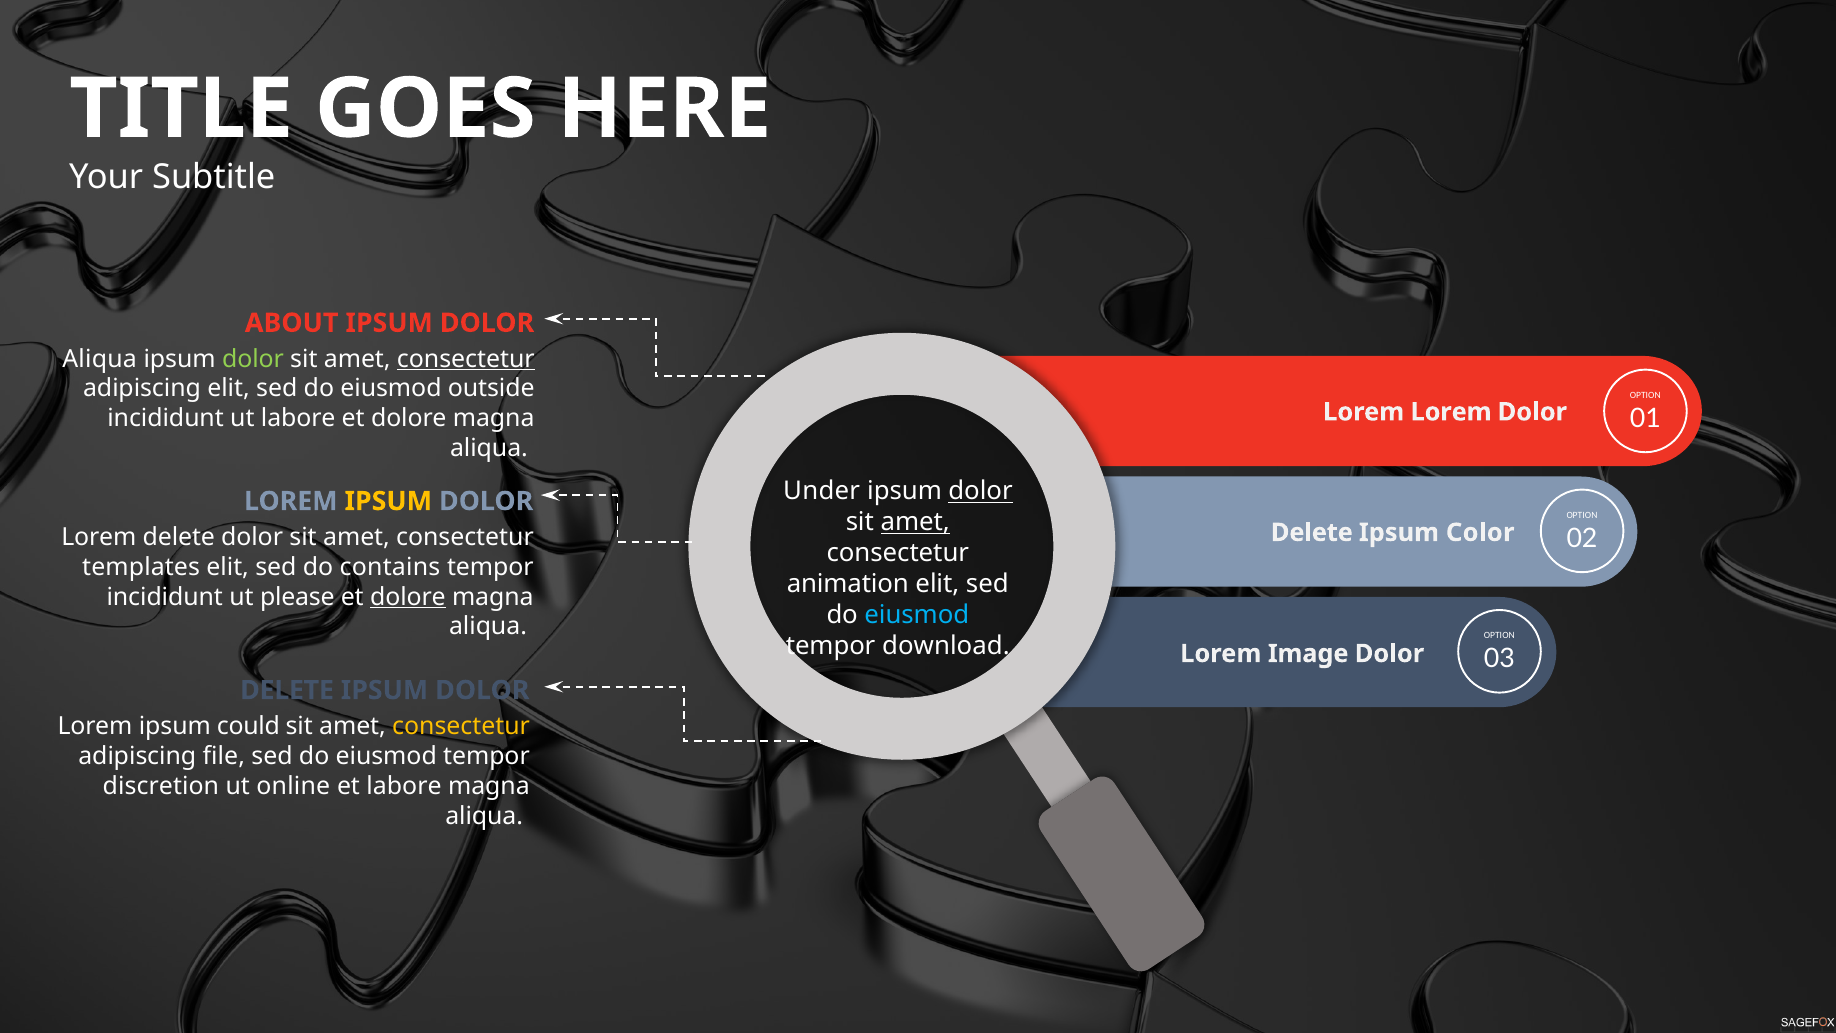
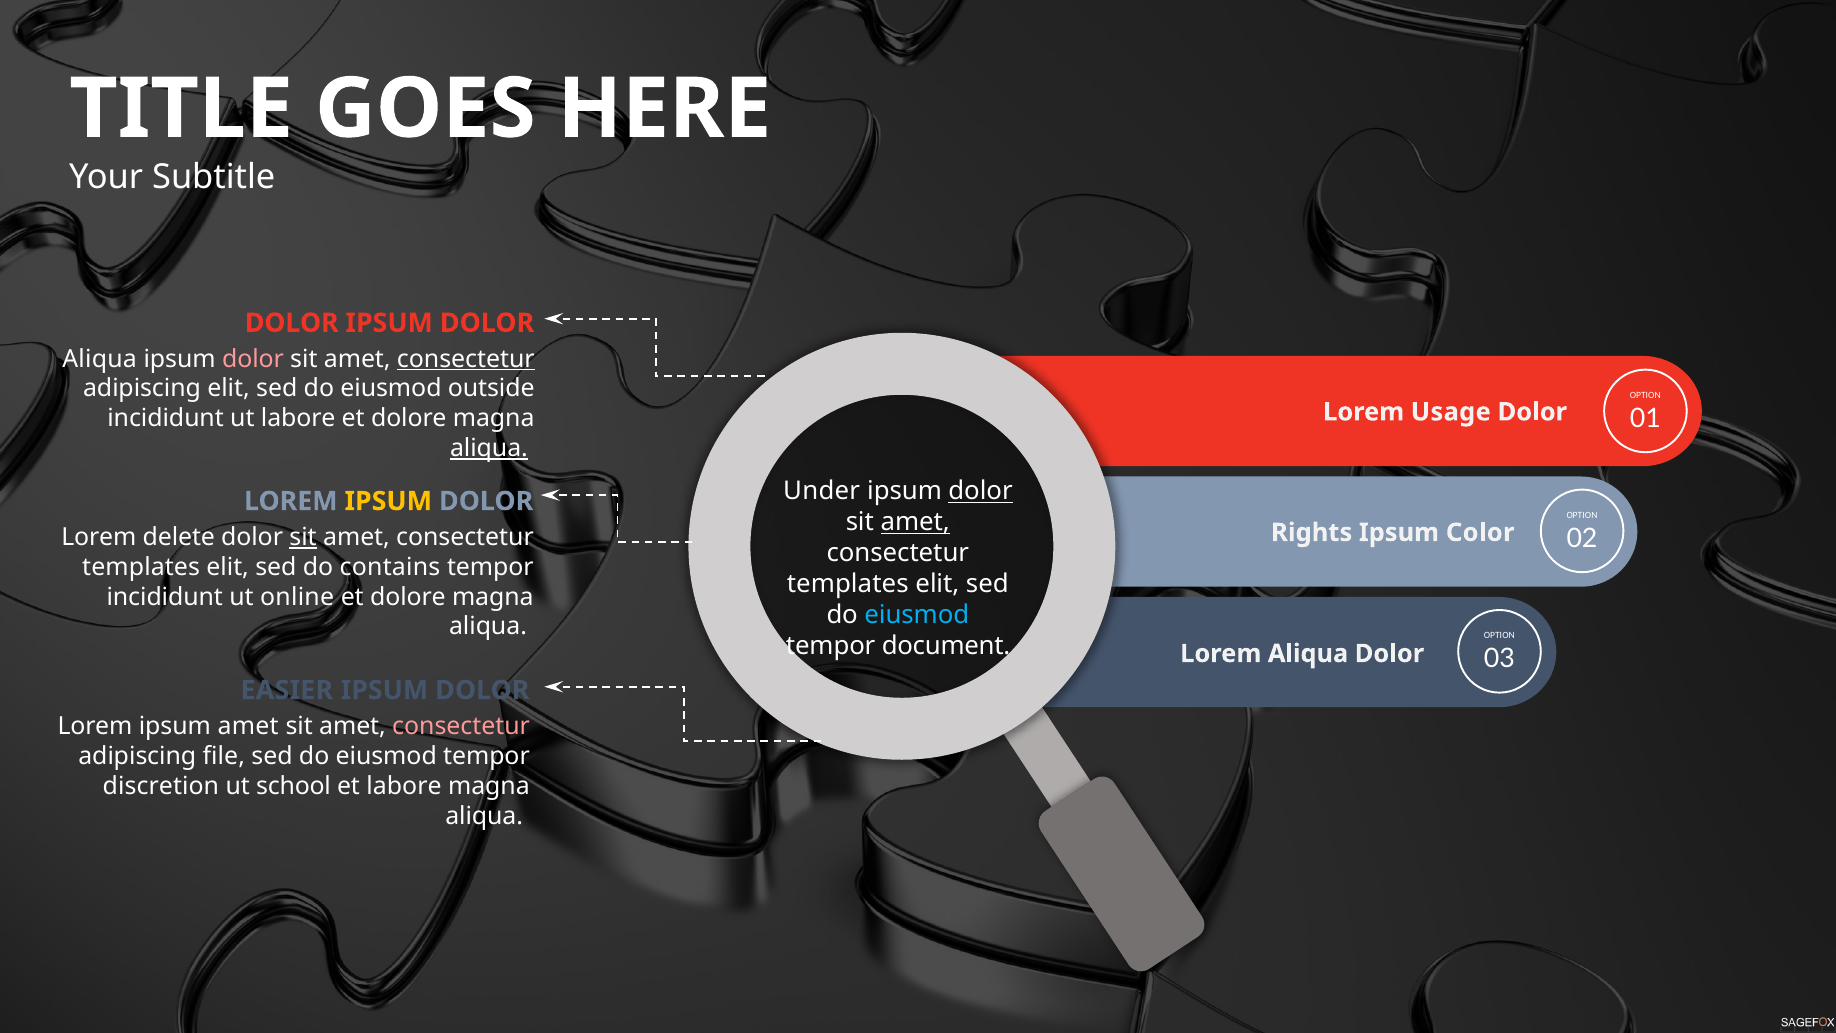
ABOUT at (292, 323): ABOUT -> DOLOR
dolor at (253, 359) colour: light green -> pink
Lorem Lorem: Lorem -> Usage
aliqua at (489, 448) underline: none -> present
Delete at (1312, 532): Delete -> Rights
sit at (303, 537) underline: none -> present
animation at (848, 584): animation -> templates
please: please -> online
dolore at (408, 597) underline: present -> none
download: download -> document
Lorem Image: Image -> Aliqua
DELETE at (287, 690): DELETE -> EASIER
ipsum could: could -> amet
consectetur at (461, 726) colour: yellow -> pink
online: online -> school
